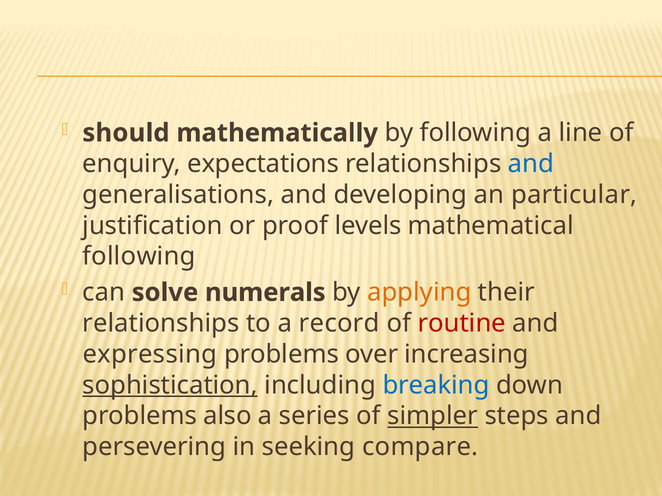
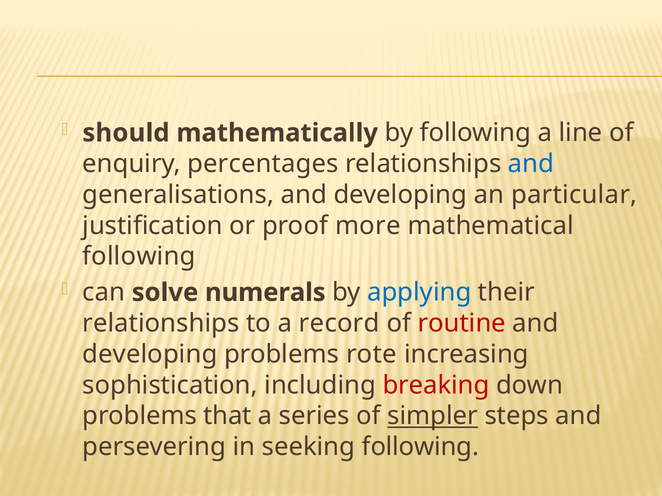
expectations: expectations -> percentages
levels: levels -> more
applying colour: orange -> blue
expressing at (150, 355): expressing -> developing
over: over -> rote
sophistication underline: present -> none
breaking colour: blue -> red
also: also -> that
seeking compare: compare -> following
